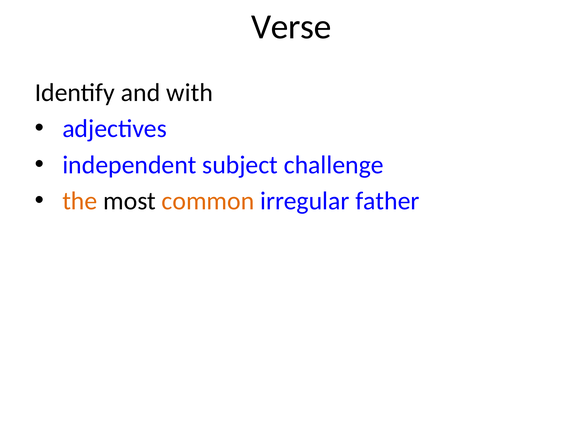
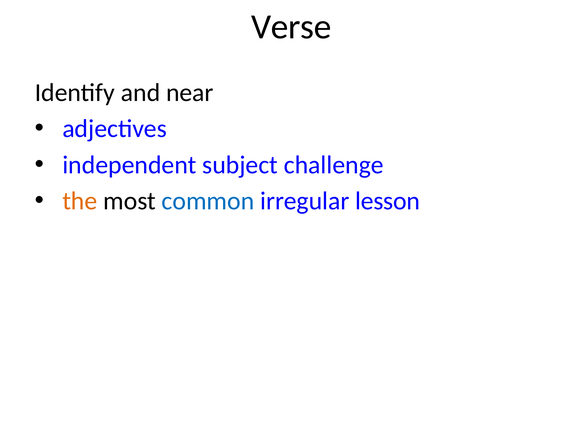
with: with -> near
common colour: orange -> blue
father: father -> lesson
